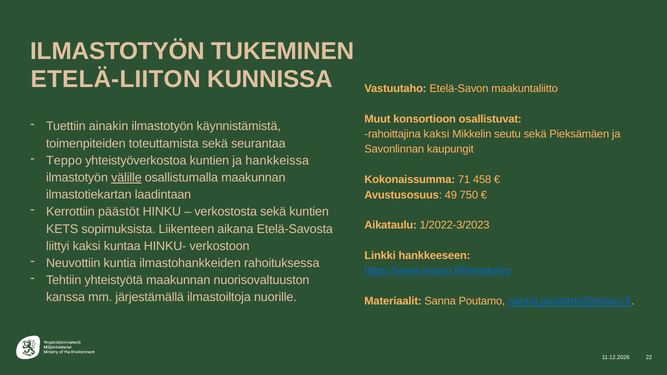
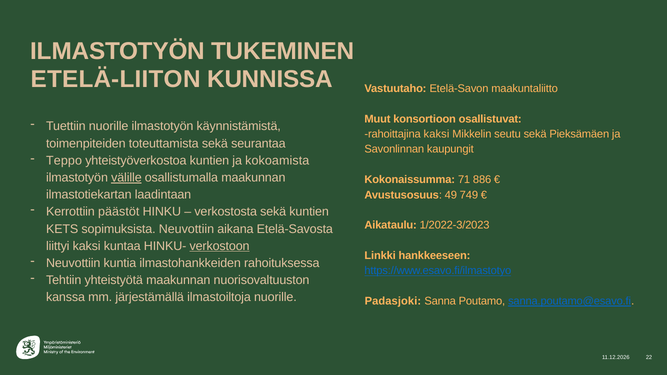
Tuettiin ainakin: ainakin -> nuorille
hankkeissa: hankkeissa -> kokoamista
458: 458 -> 886
750: 750 -> 749
sopimuksista Liikenteen: Liikenteen -> Neuvottiin
verkostoon underline: none -> present
Materiaalit: Materiaalit -> Padasjoki
